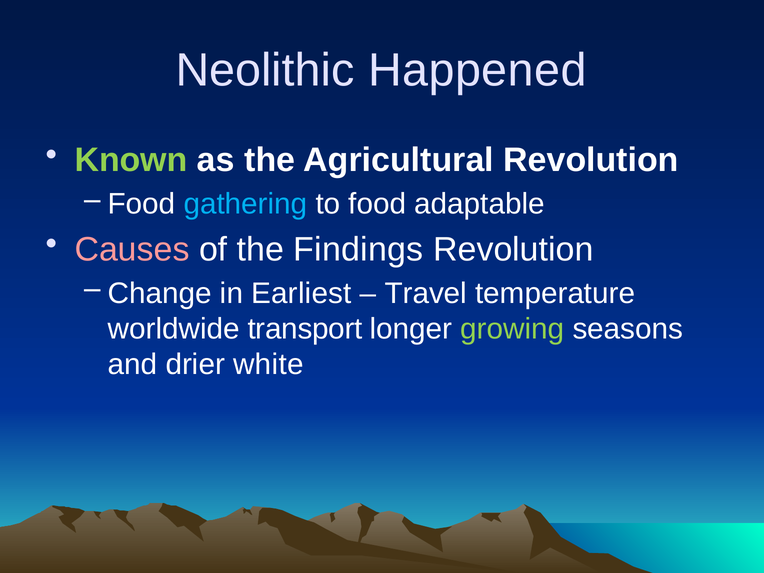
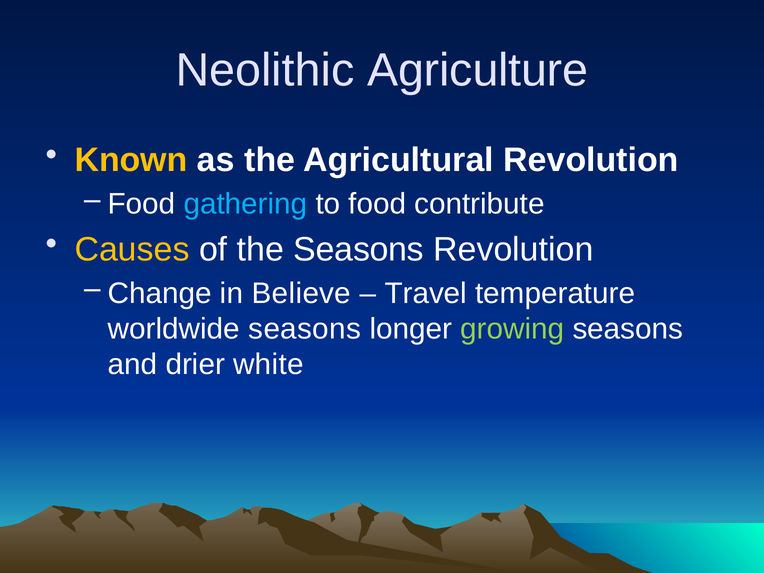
Happened: Happened -> Agriculture
Known colour: light green -> yellow
adaptable: adaptable -> contribute
Causes colour: pink -> yellow
the Findings: Findings -> Seasons
Earliest: Earliest -> Believe
worldwide transport: transport -> seasons
